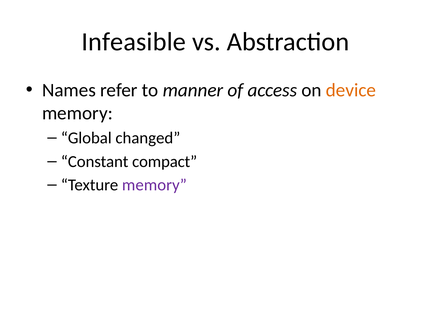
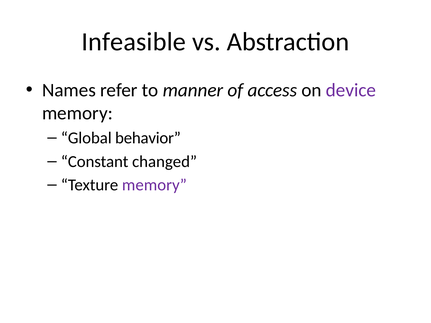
device colour: orange -> purple
changed: changed -> behavior
compact: compact -> changed
